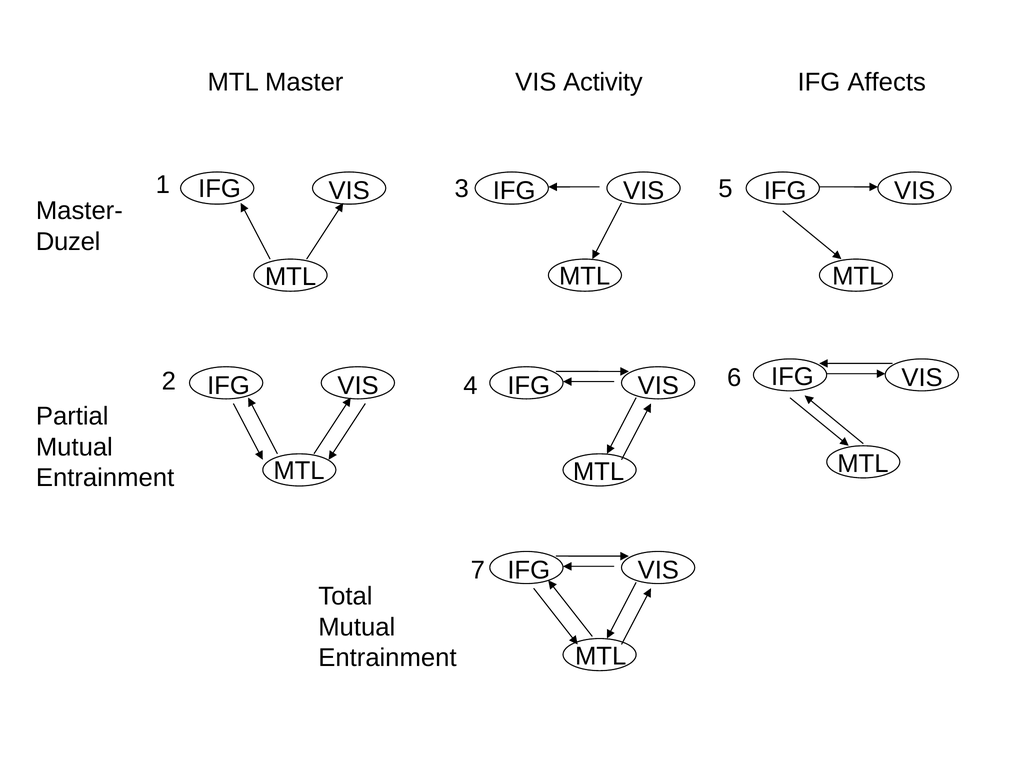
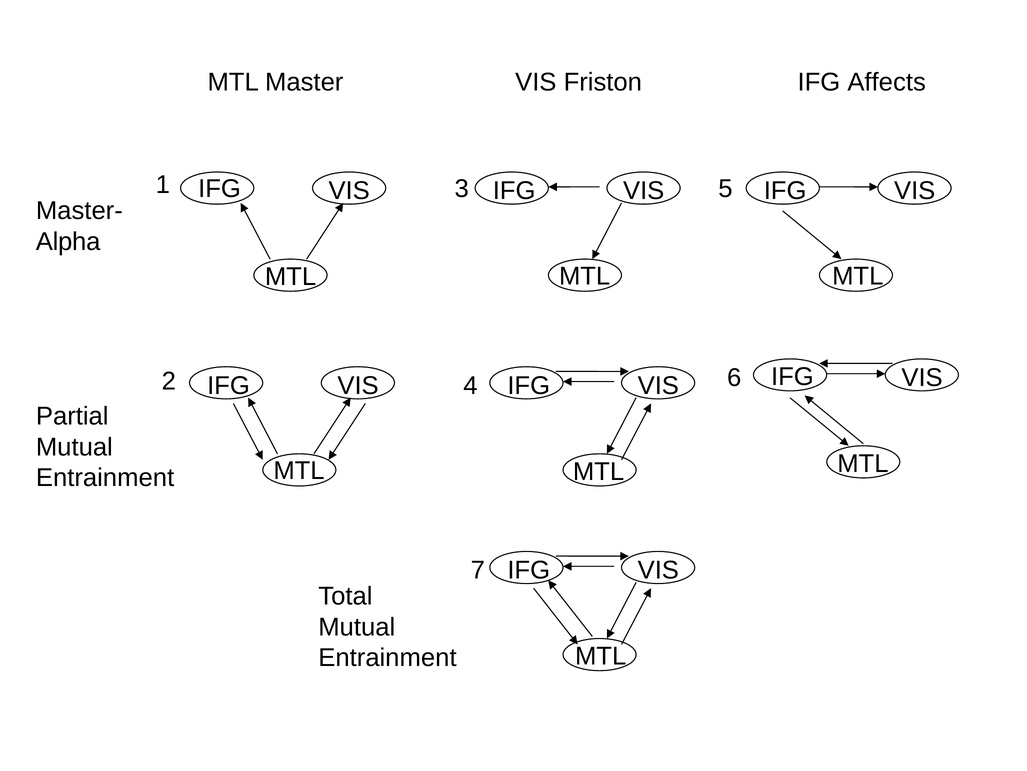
Activity: Activity -> Friston
Duzel: Duzel -> Alpha
